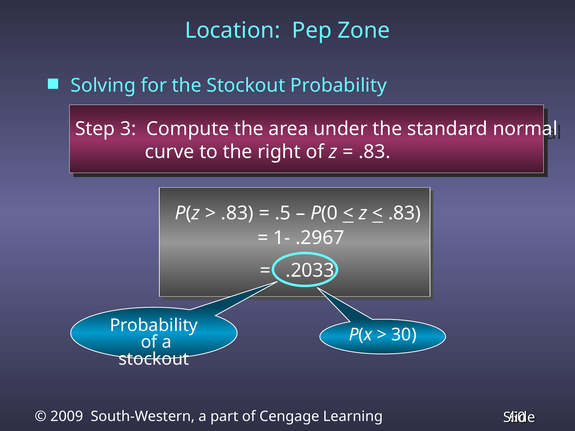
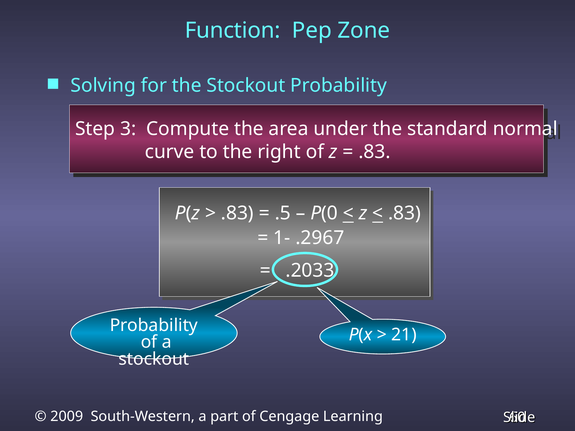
Location: Location -> Function
30: 30 -> 21
